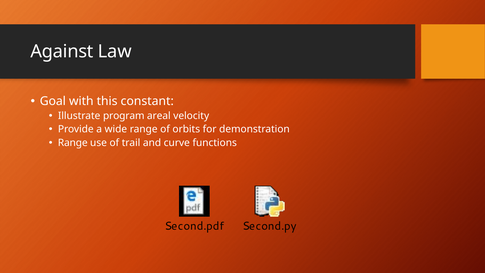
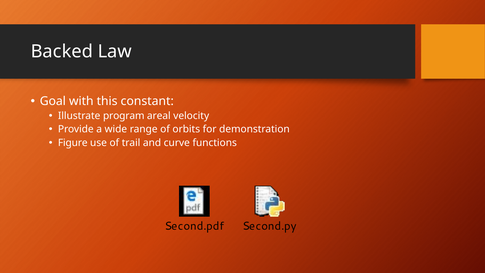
Against: Against -> Backed
Range at (73, 143): Range -> Figure
